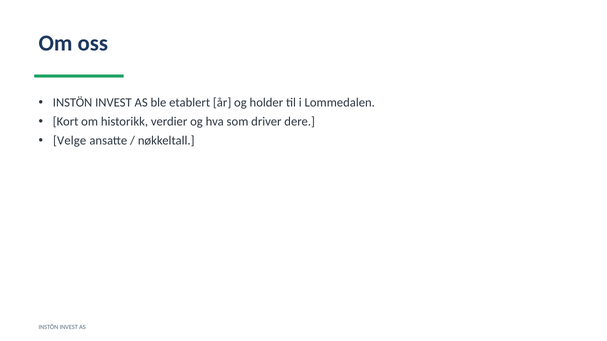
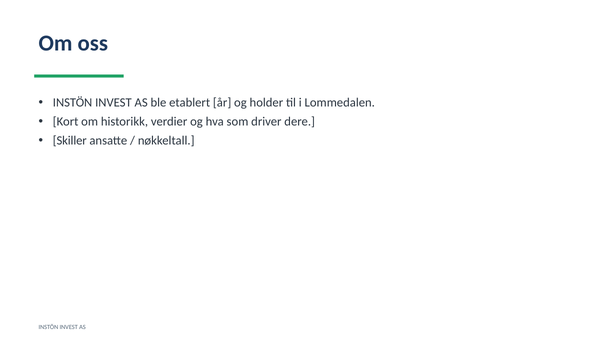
Velge: Velge -> Skiller
